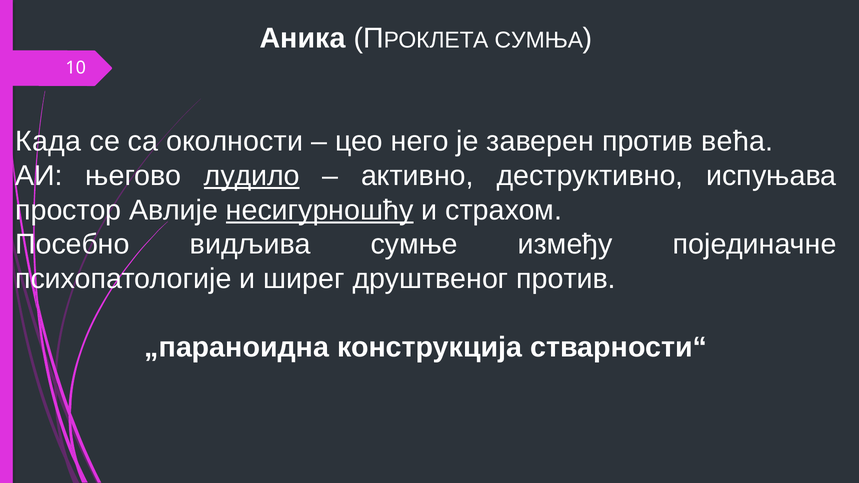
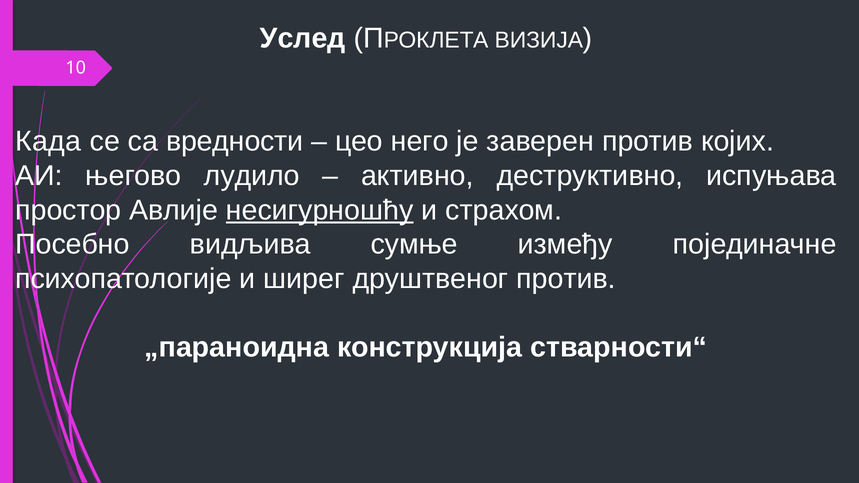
Аника: Аника -> Услед
СУМЊА: СУМЊА -> ВИЗИЈА
околности: околности -> вредности
већа: већа -> којих
лудило underline: present -> none
